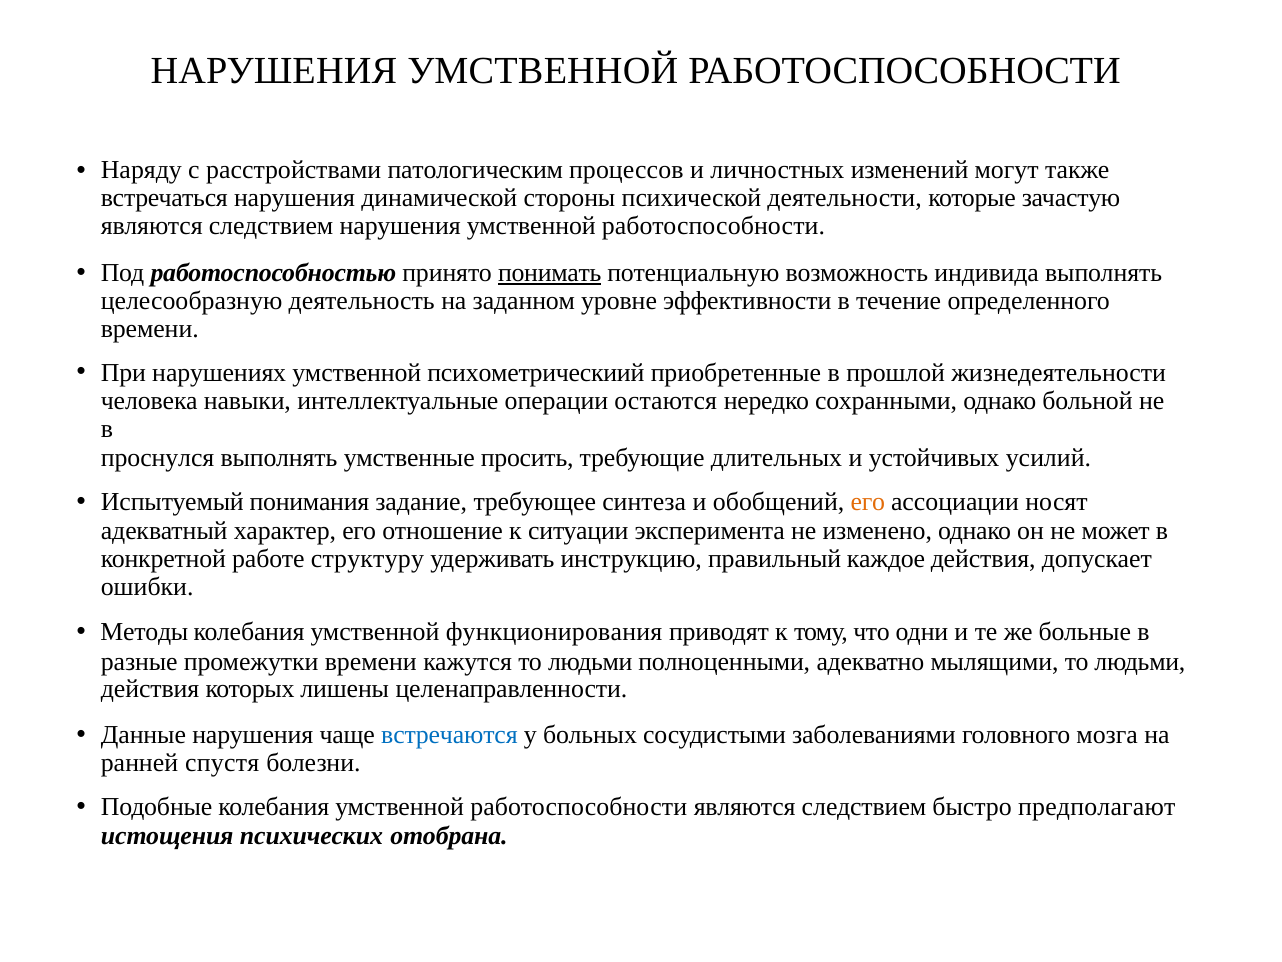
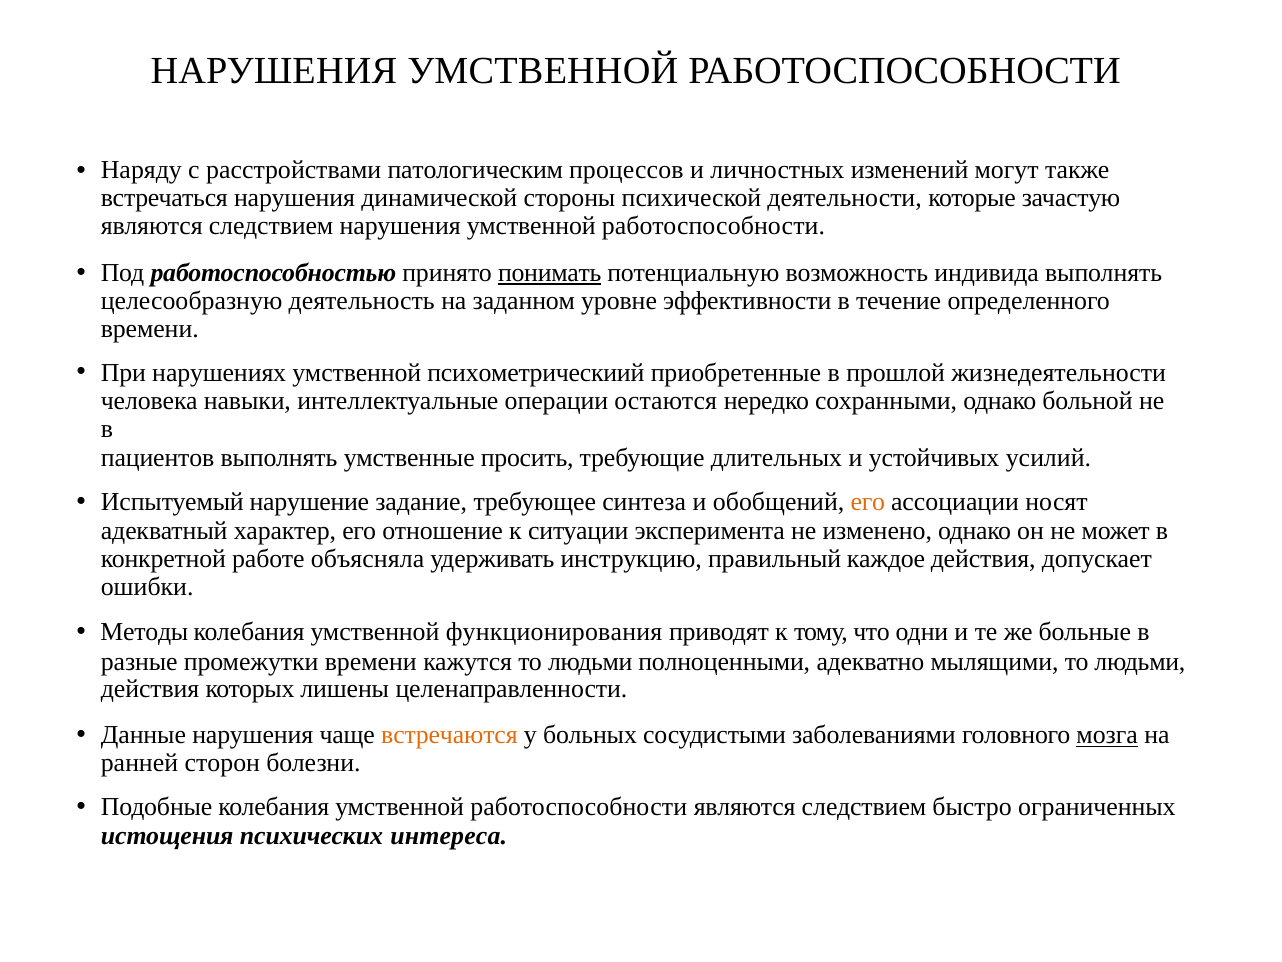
проснулся: проснулся -> пациентов
понимания: понимания -> нарушение
структуру: структуру -> объясняла
встречаются colour: blue -> orange
мозга underline: none -> present
спустя: спустя -> сторон
предполагают: предполагают -> ограниченных
отобрана: отобрана -> интереса
